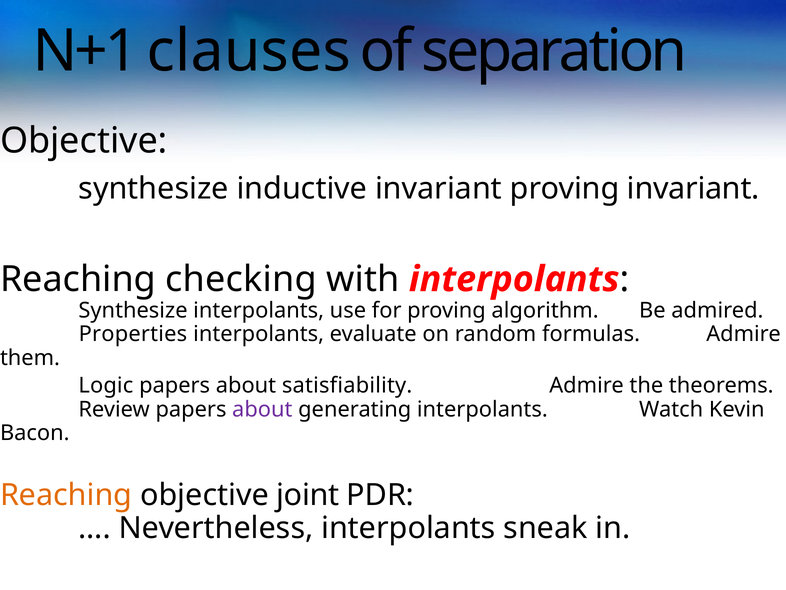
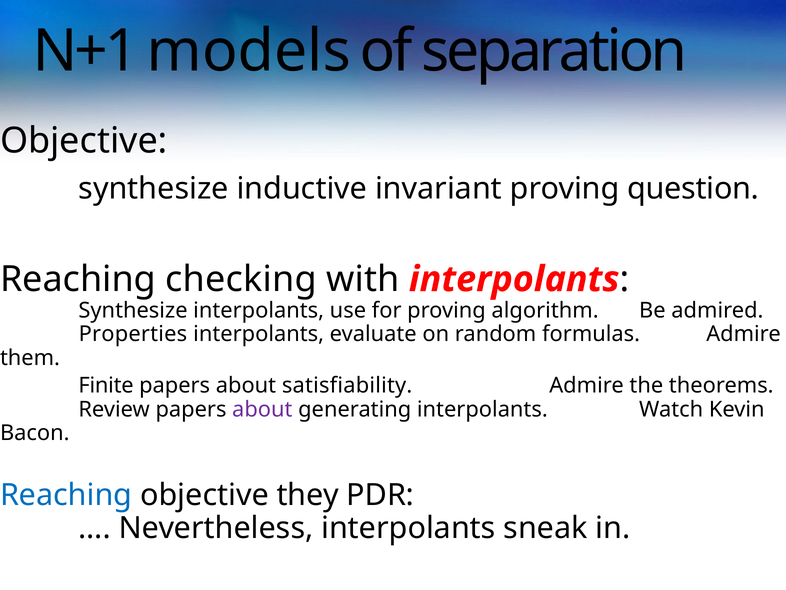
clauses: clauses -> models
proving invariant: invariant -> question
Logic: Logic -> Finite
Reaching at (66, 495) colour: orange -> blue
joint: joint -> they
